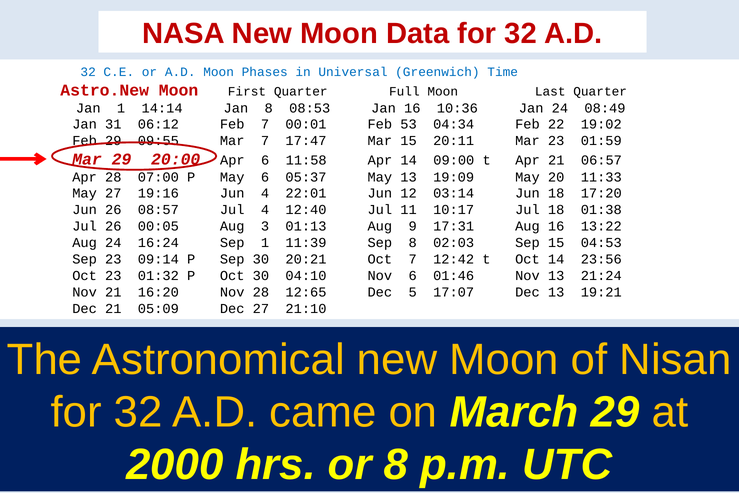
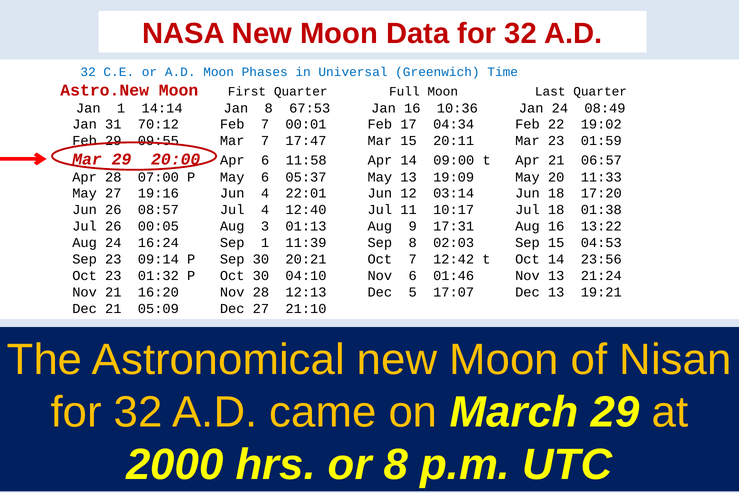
08:53: 08:53 -> 67:53
06:12: 06:12 -> 70:12
53: 53 -> 17
12:65: 12:65 -> 12:13
